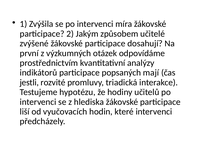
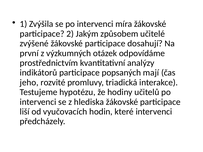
jestli: jestli -> jeho
